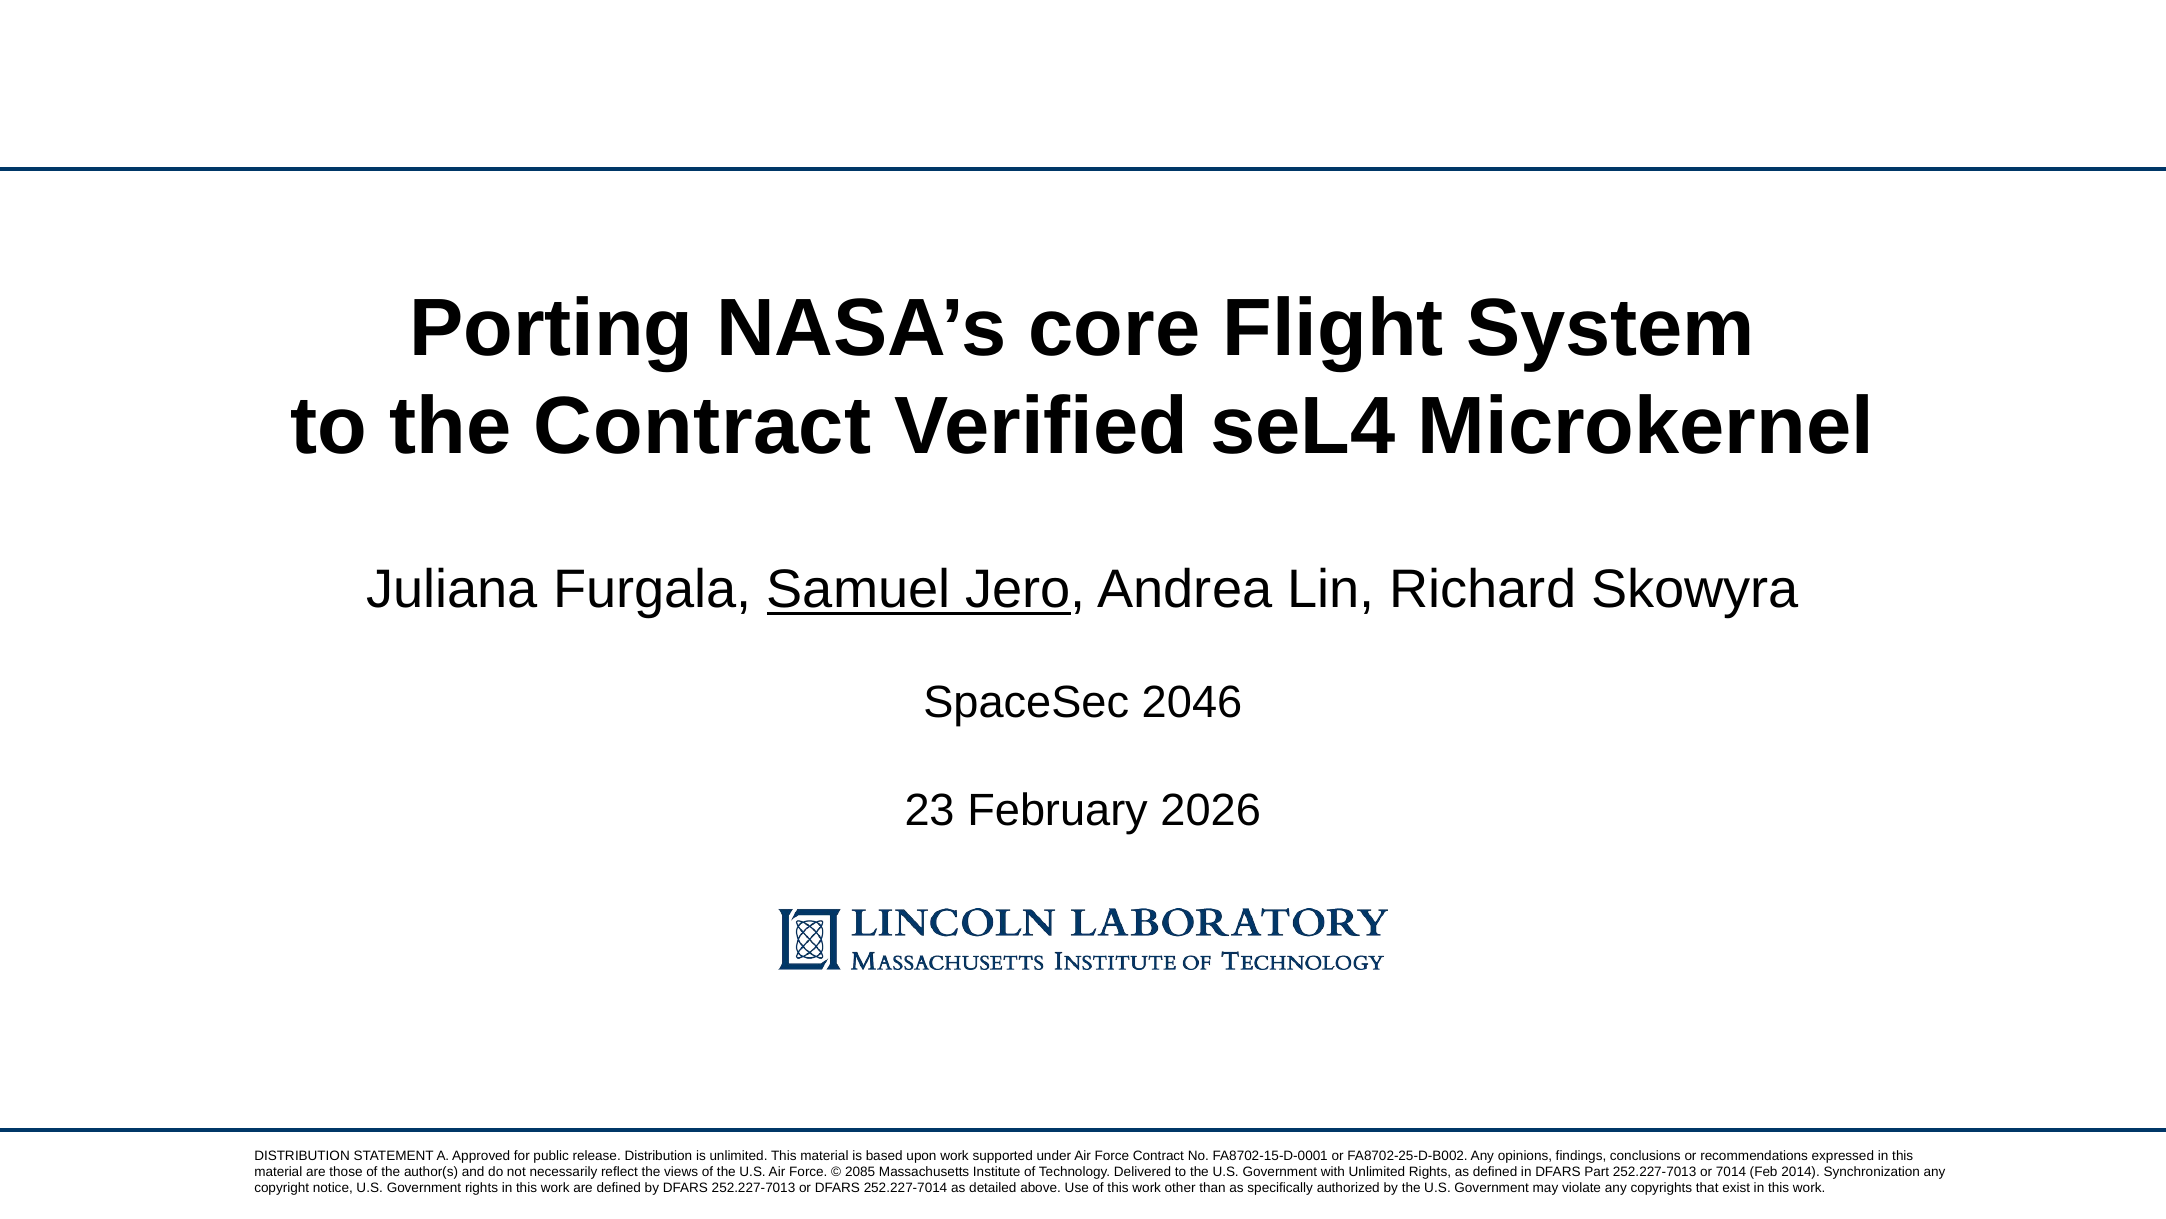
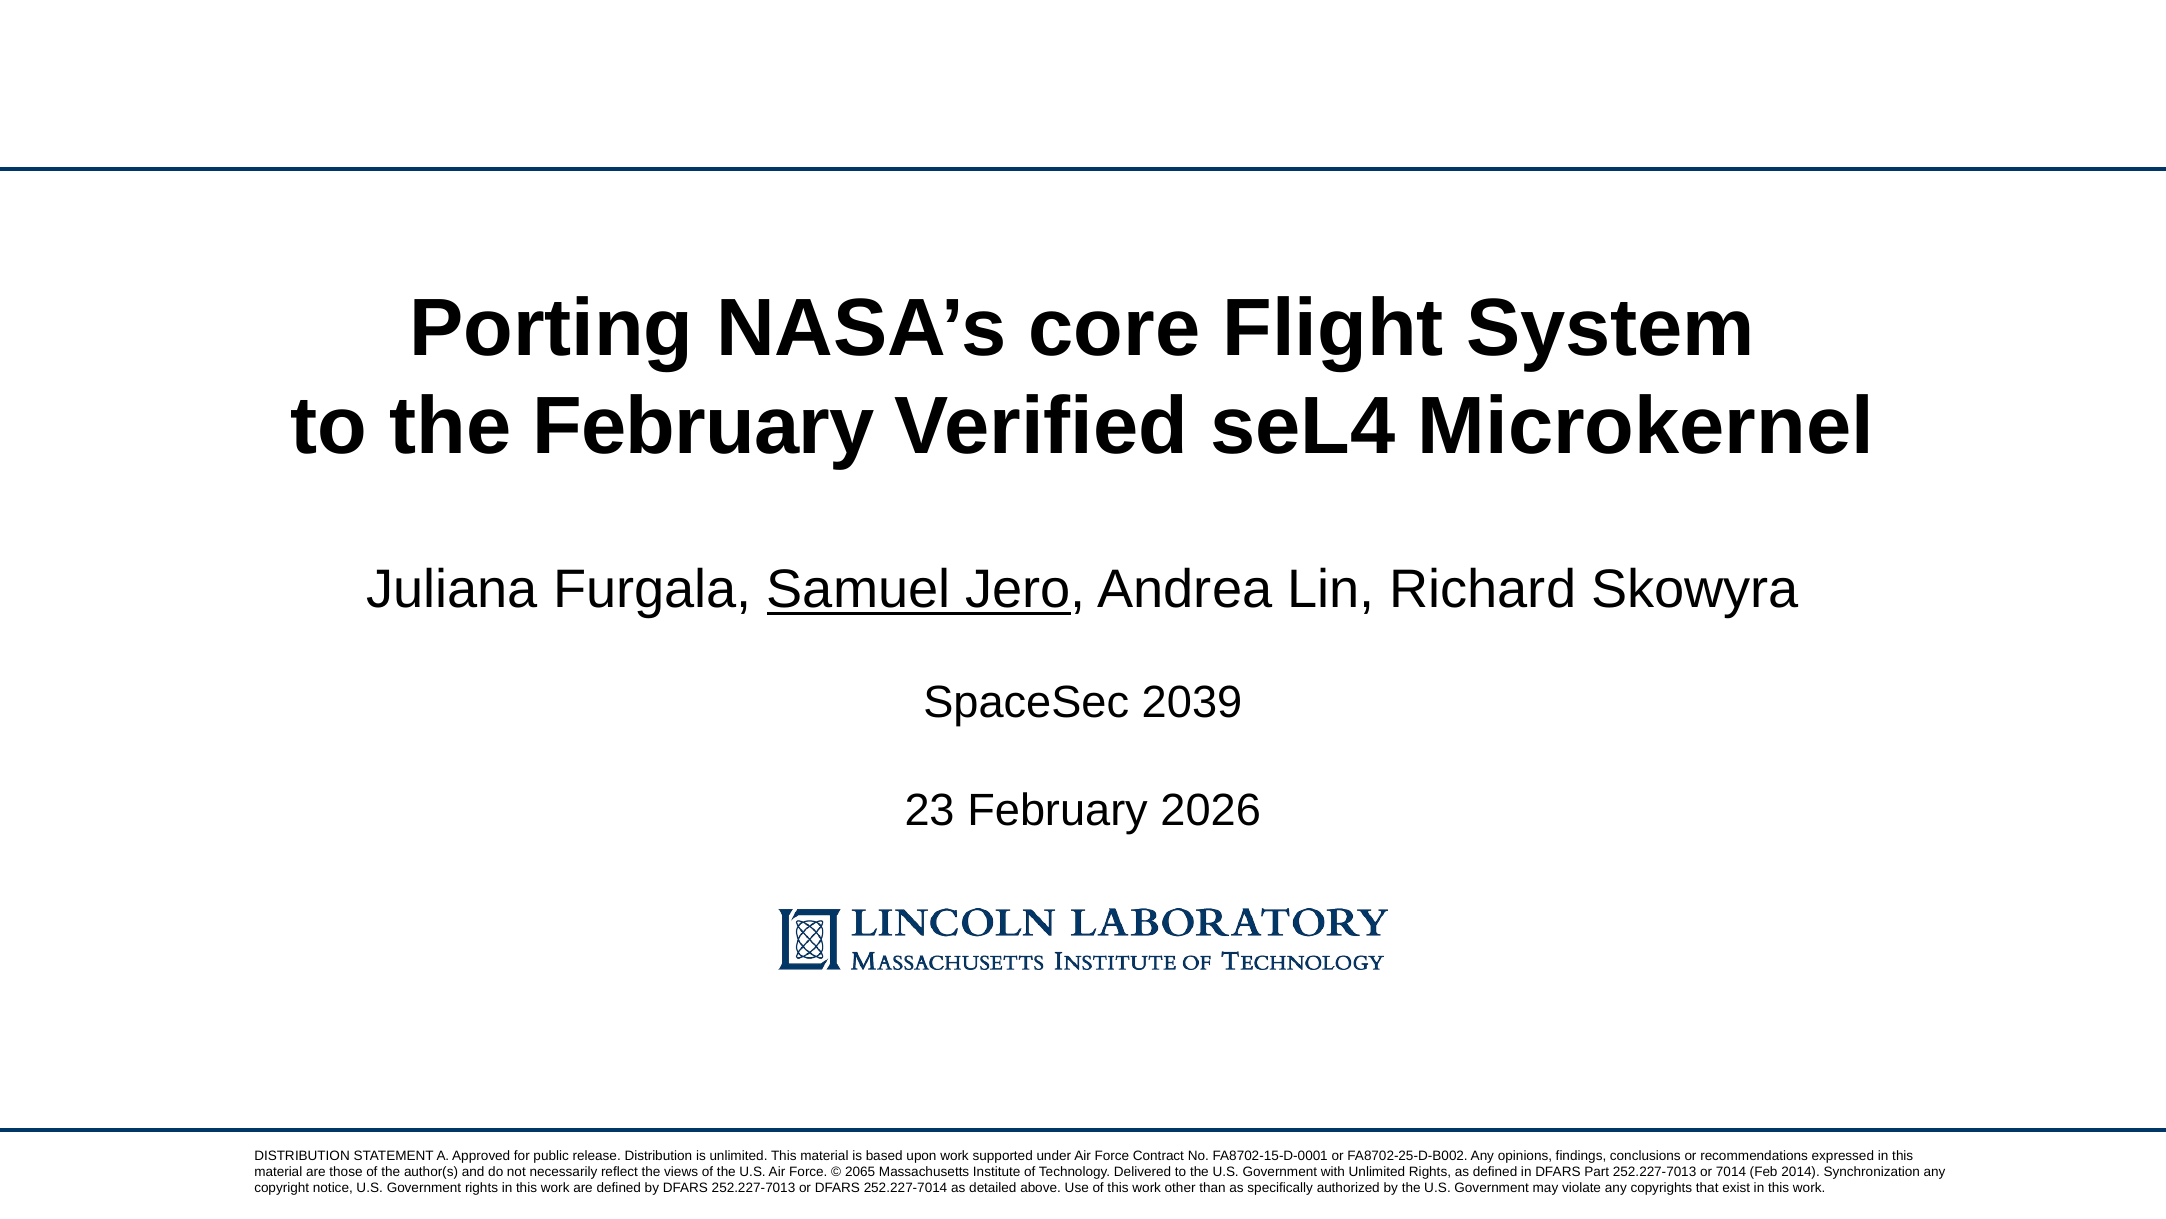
the Contract: Contract -> February
2046: 2046 -> 2039
2085: 2085 -> 2065
